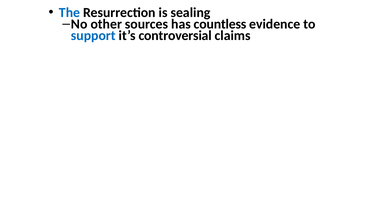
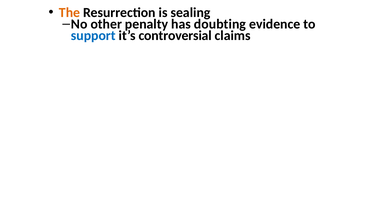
The colour: blue -> orange
sources: sources -> penalty
countless: countless -> doubting
